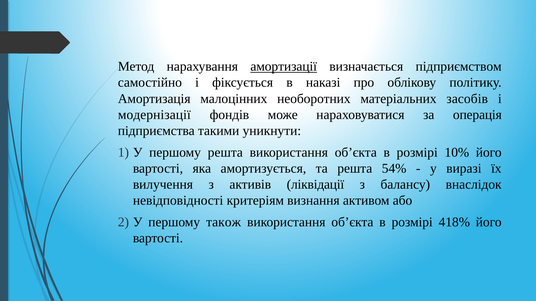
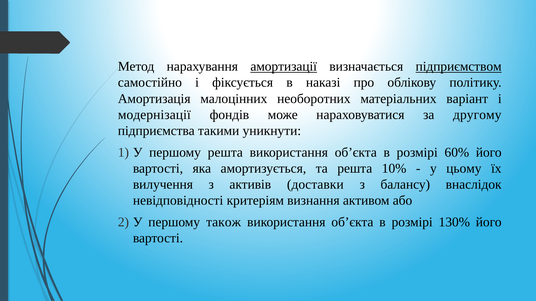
підприємством underline: none -> present
засобів: засобів -> варіант
операція: операція -> другому
10%: 10% -> 60%
54%: 54% -> 10%
виразі: виразі -> цьому
ліквідації: ліквідації -> доставки
418%: 418% -> 130%
